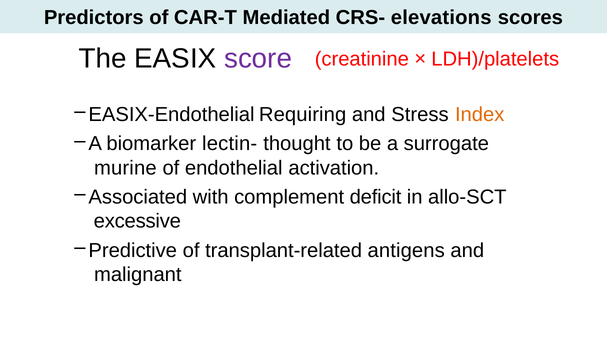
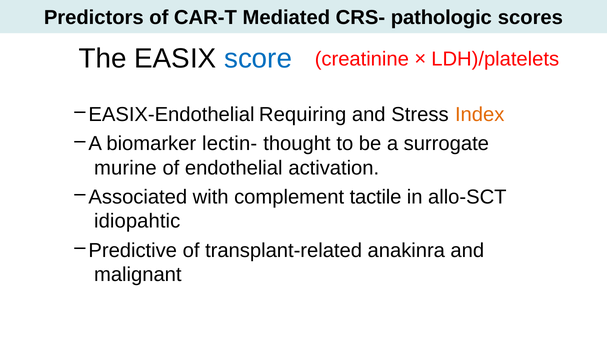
elevations: elevations -> pathologic
score colour: purple -> blue
deficit: deficit -> tactile
excessive: excessive -> idiopahtic
antigens: antigens -> anakinra
